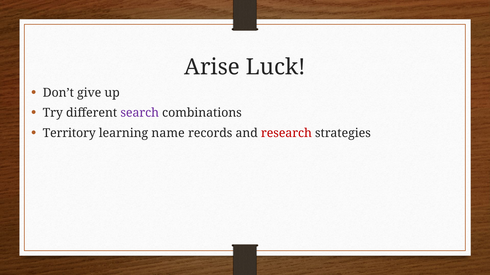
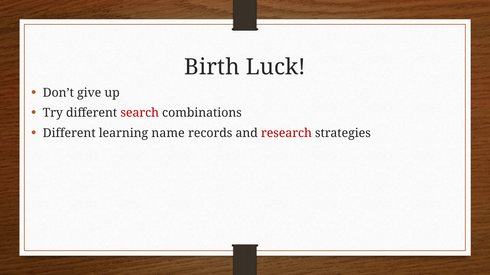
Arise: Arise -> Birth
search colour: purple -> red
Territory at (69, 133): Territory -> Different
